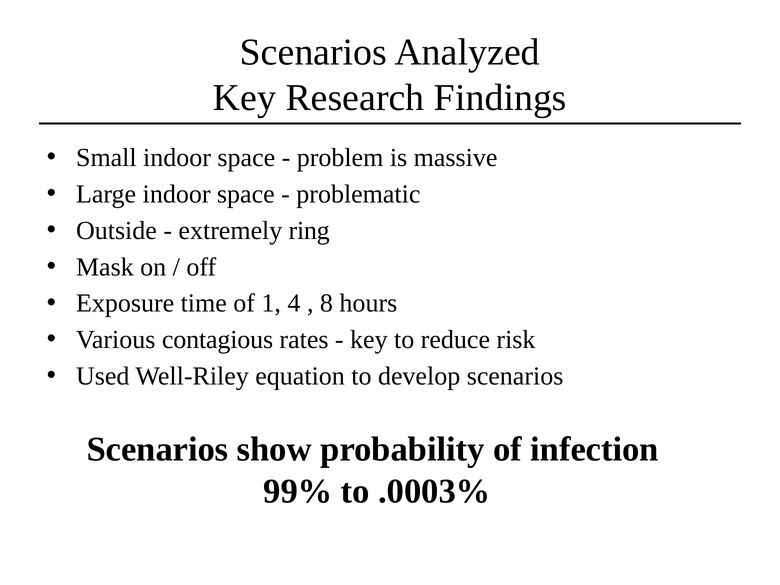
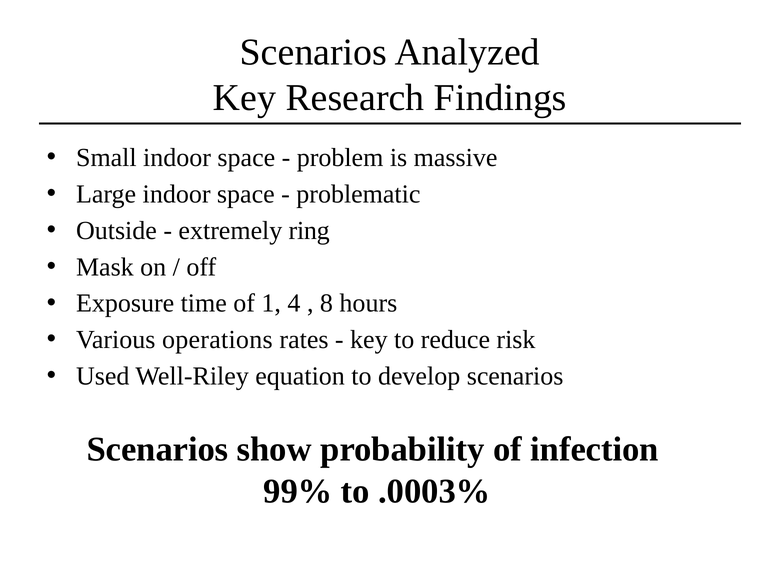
contagious: contagious -> operations
